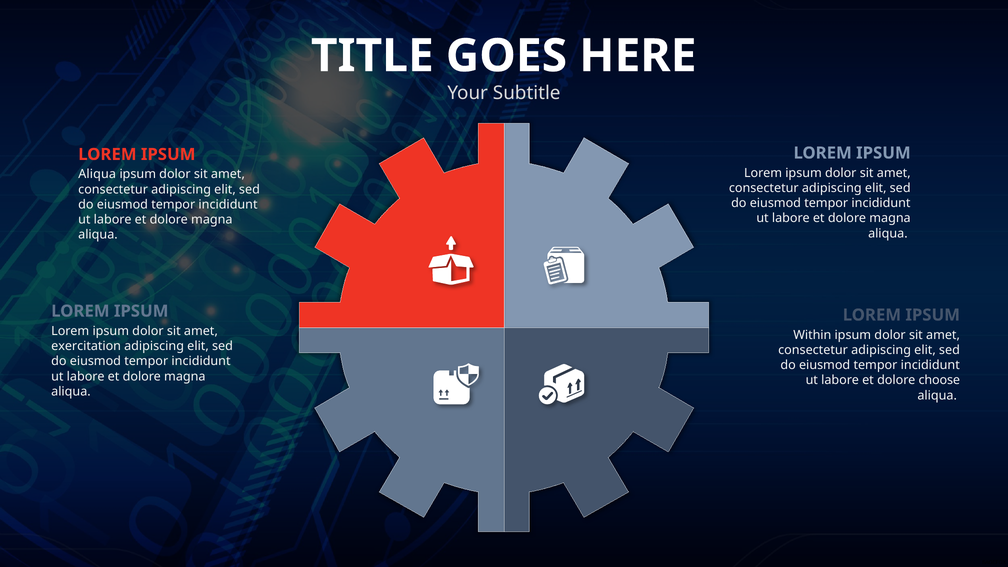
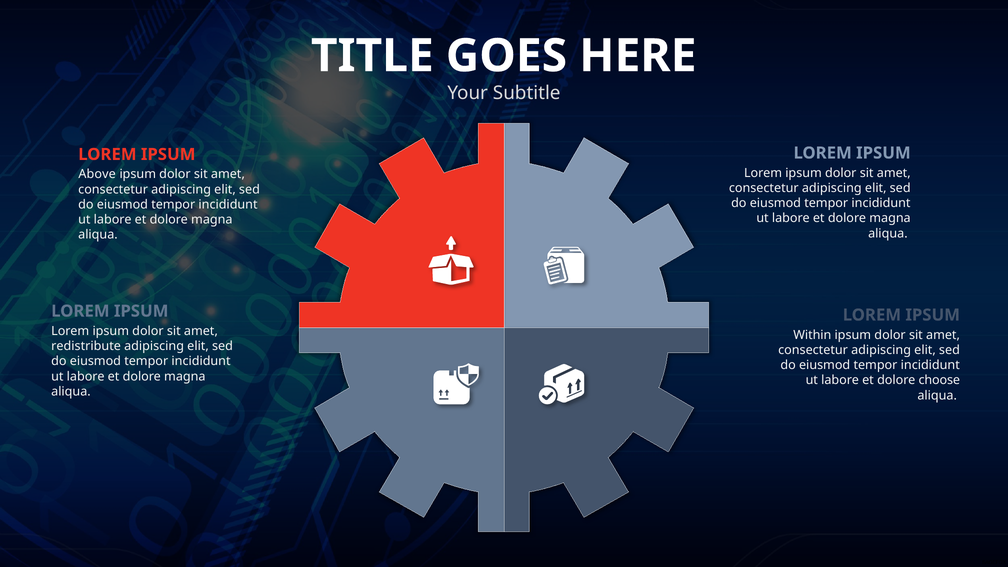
Aliqua at (97, 174): Aliqua -> Above
exercitation: exercitation -> redistribute
